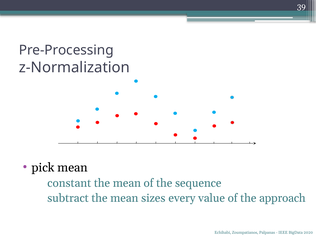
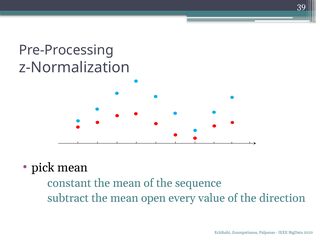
sizes: sizes -> open
approach: approach -> direction
